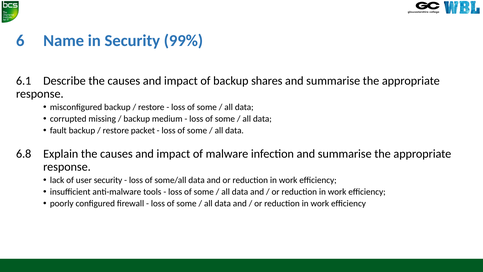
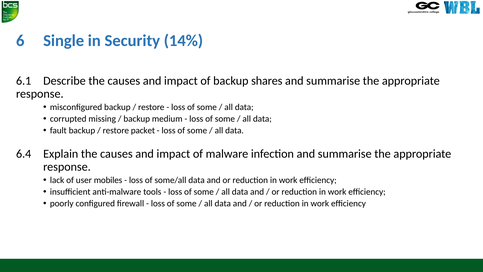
Name: Name -> Single
99%: 99% -> 14%
6.8: 6.8 -> 6.4
user security: security -> mobiles
